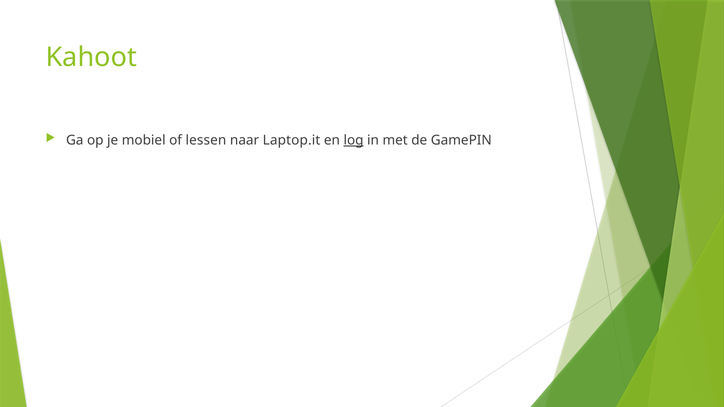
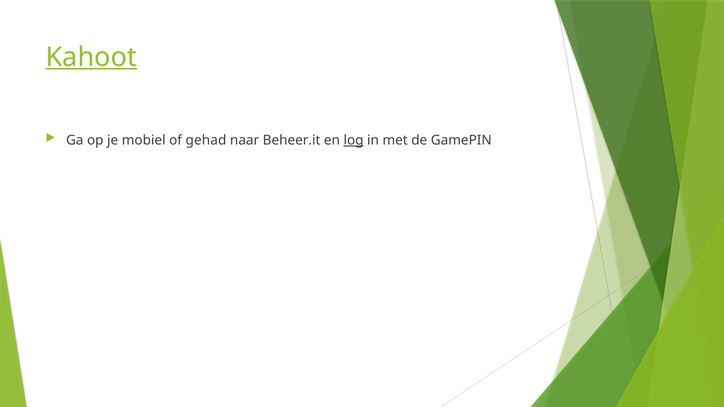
Kahoot underline: none -> present
lessen: lessen -> gehad
Laptop.it: Laptop.it -> Beheer.it
